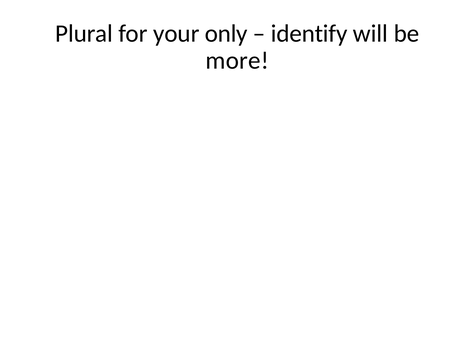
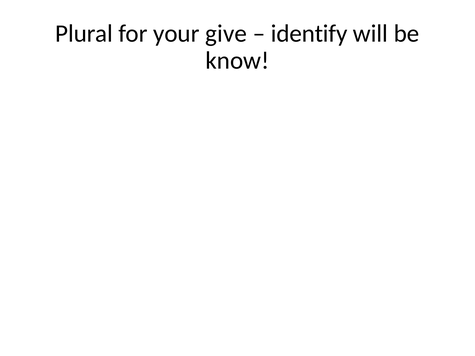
only: only -> give
more: more -> know
